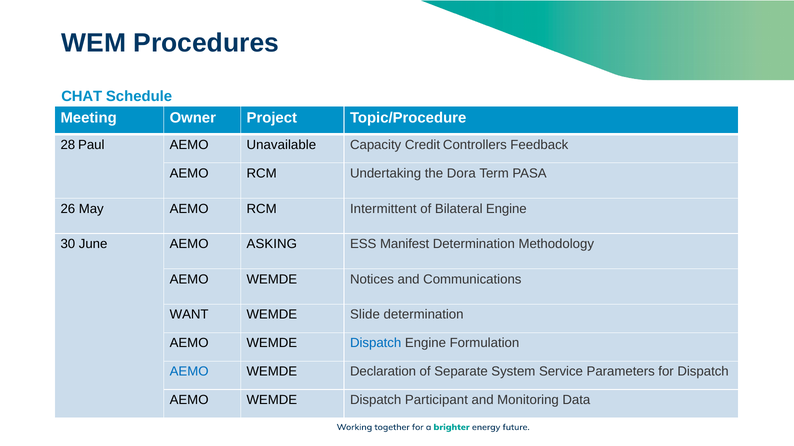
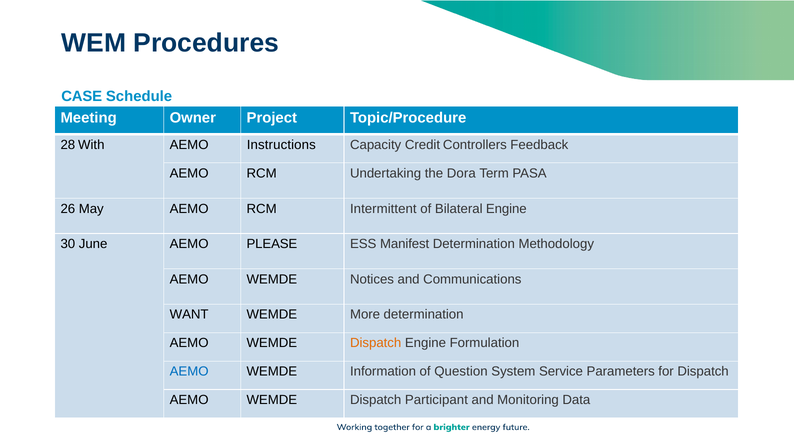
CHAT: CHAT -> CASE
Paul: Paul -> With
Unavailable: Unavailable -> Instructions
ASKING: ASKING -> PLEASE
Slide: Slide -> More
Dispatch at (376, 344) colour: blue -> orange
Declaration: Declaration -> Information
Separate: Separate -> Question
